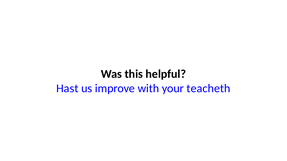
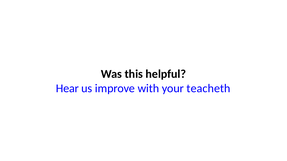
Hast: Hast -> Hear
